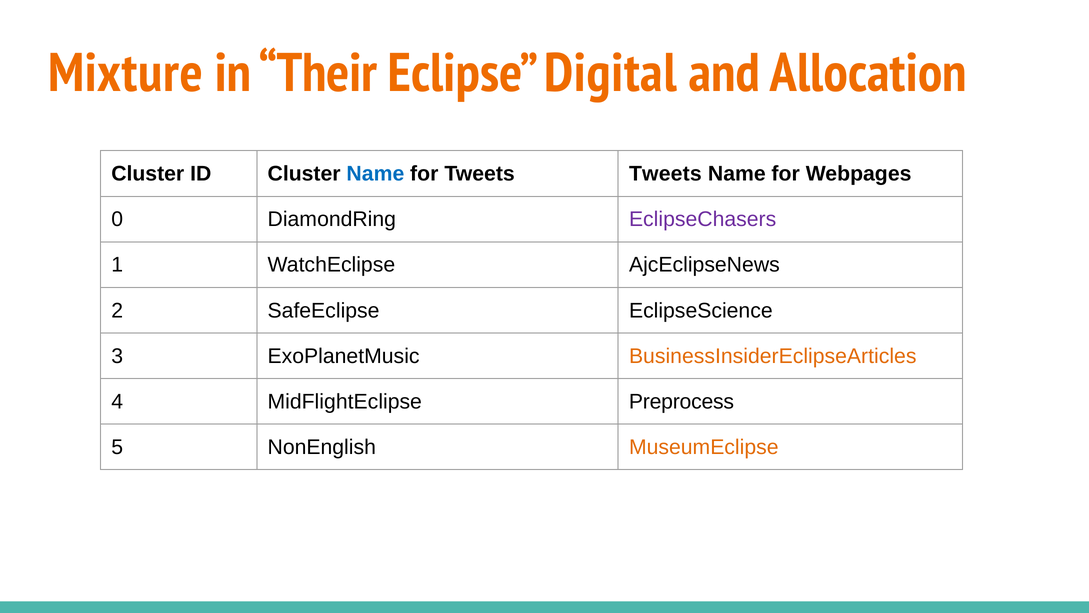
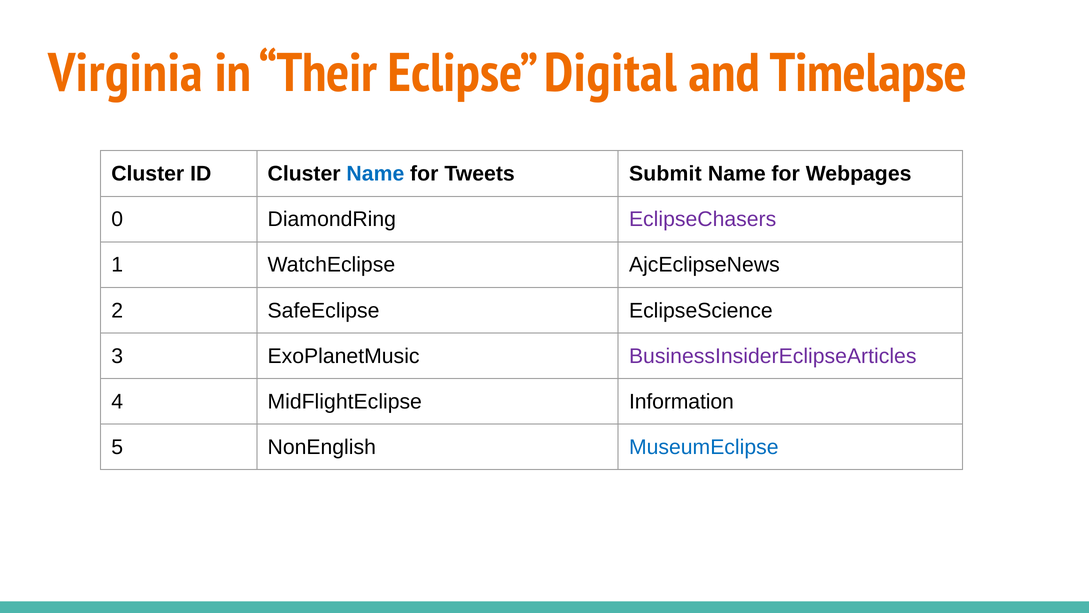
Mixture: Mixture -> Virginia
Allocation: Allocation -> Timelapse
Tweets Tweets: Tweets -> Submit
BusinessInsiderEclipseArticles colour: orange -> purple
Preprocess: Preprocess -> Information
MuseumEclipse colour: orange -> blue
